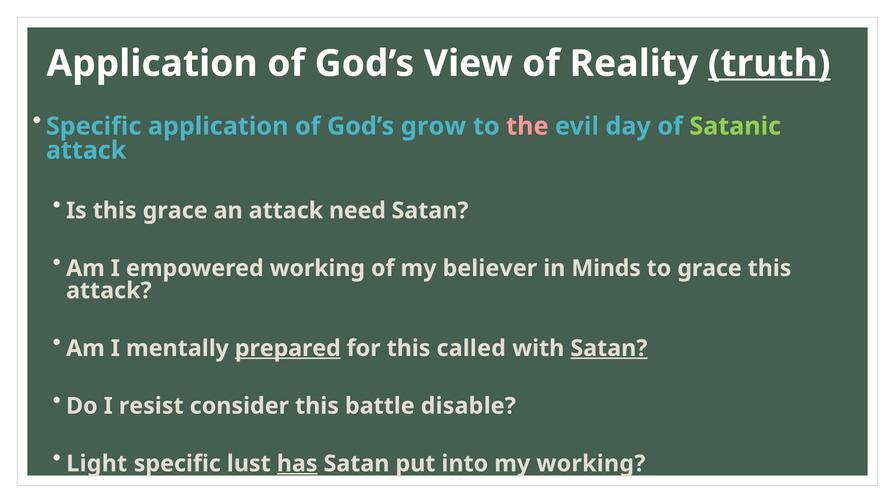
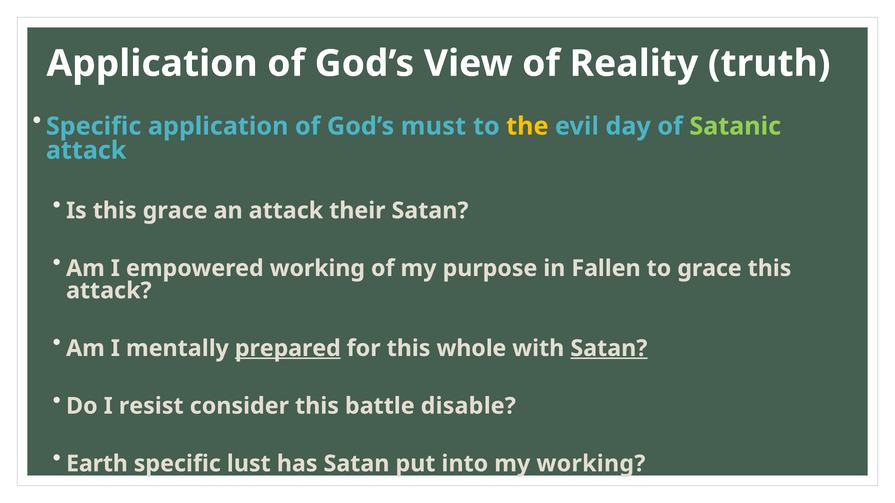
truth underline: present -> none
grow: grow -> must
the colour: pink -> yellow
need: need -> their
believer: believer -> purpose
Minds: Minds -> Fallen
called: called -> whole
Light: Light -> Earth
has underline: present -> none
